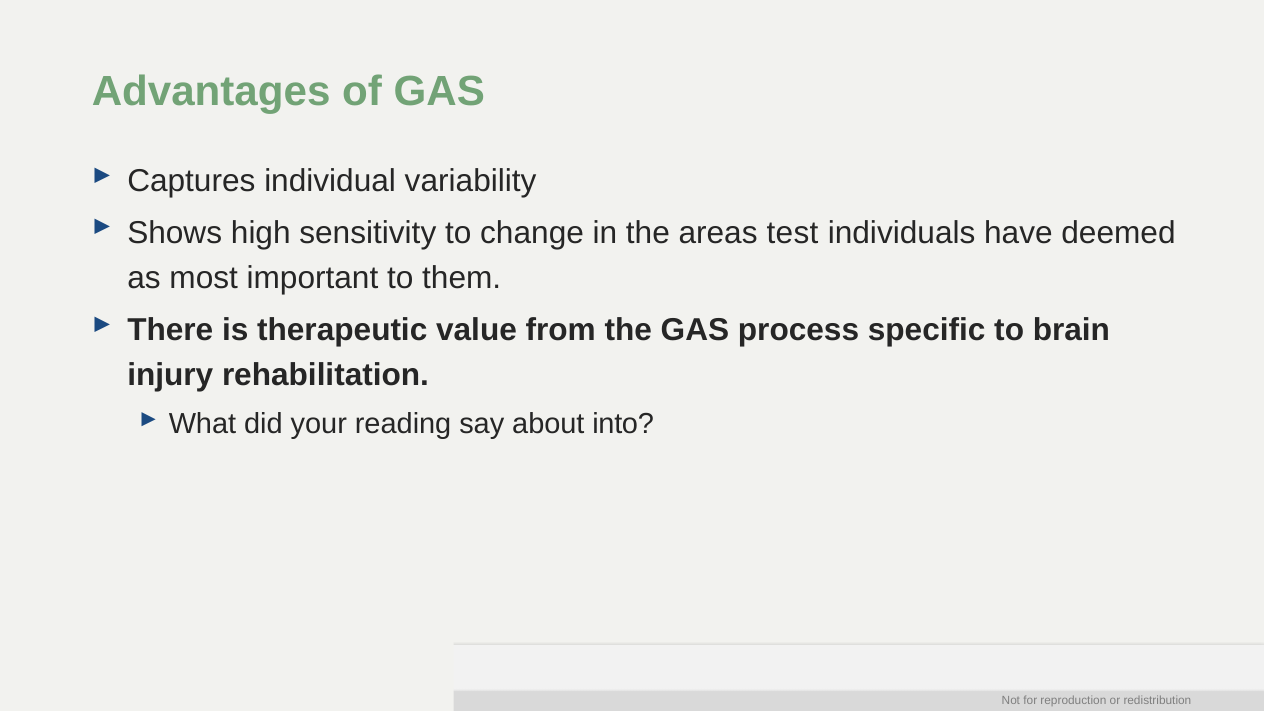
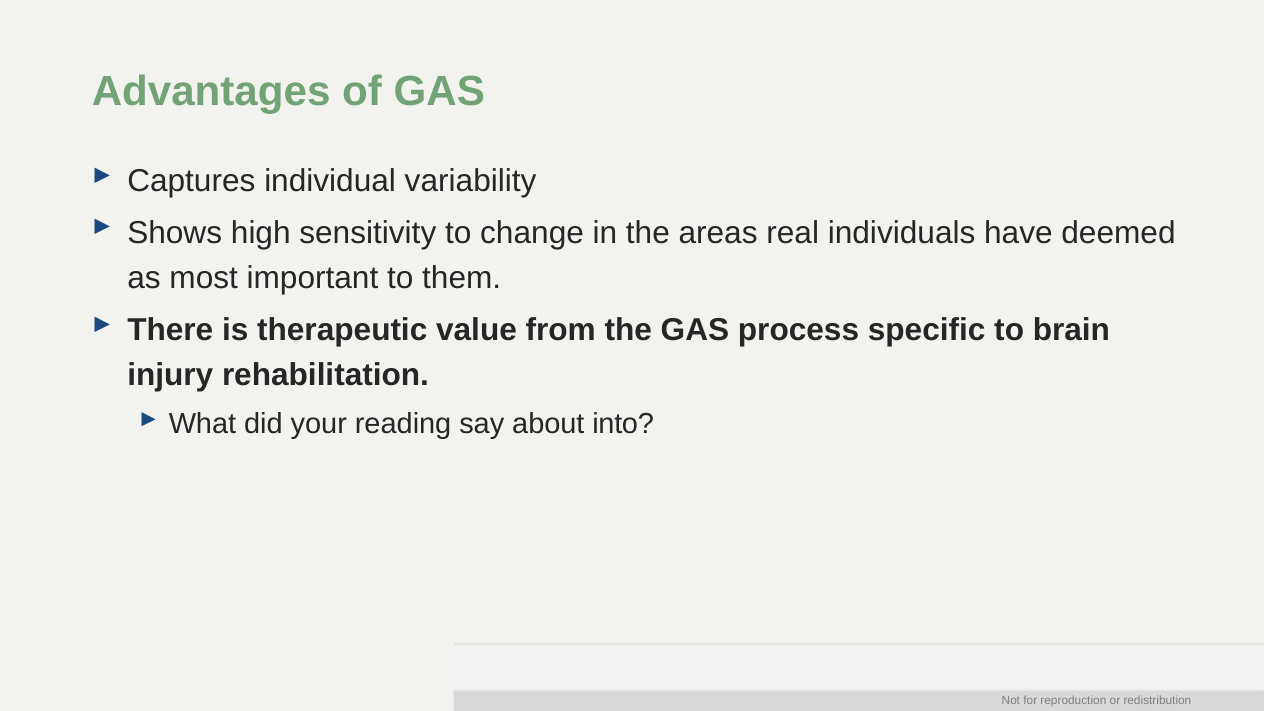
test: test -> real
